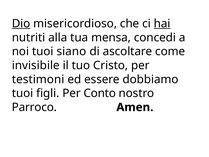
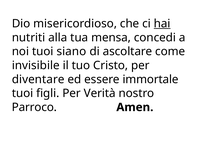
Dio underline: present -> none
testimoni: testimoni -> diventare
dobbiamo: dobbiamo -> immortale
Conto: Conto -> Verità
